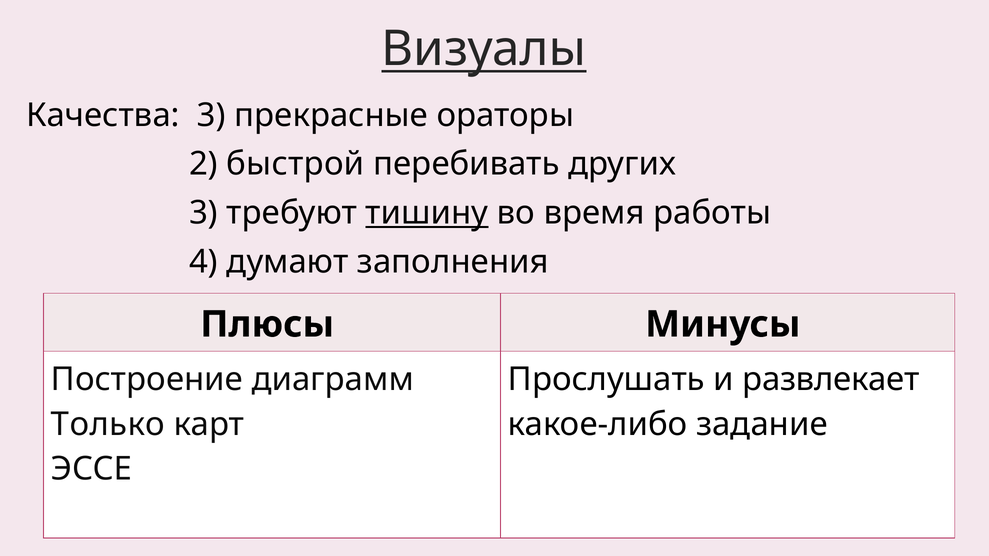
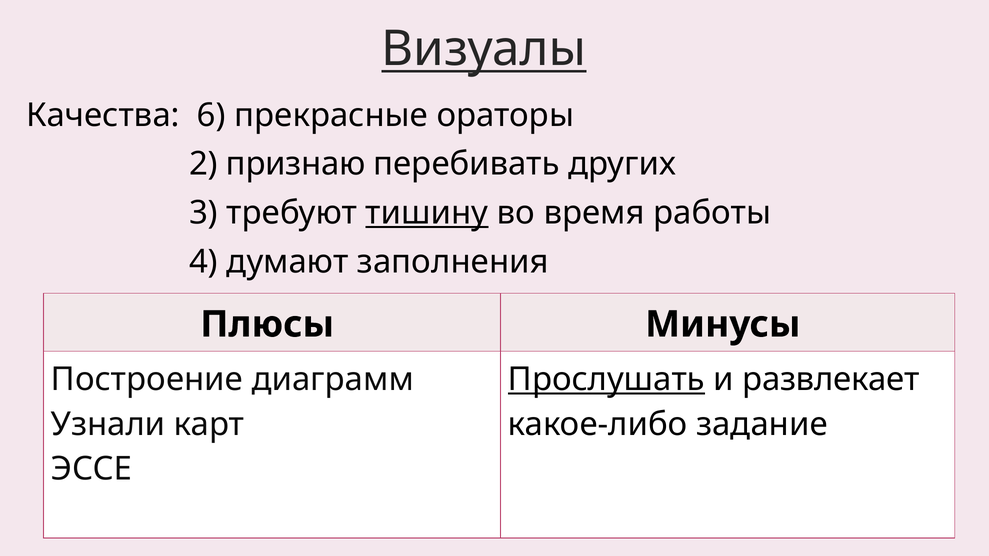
Качества 3: 3 -> 6
быстрой: быстрой -> признаю
Прослушать underline: none -> present
Только: Только -> Узнали
